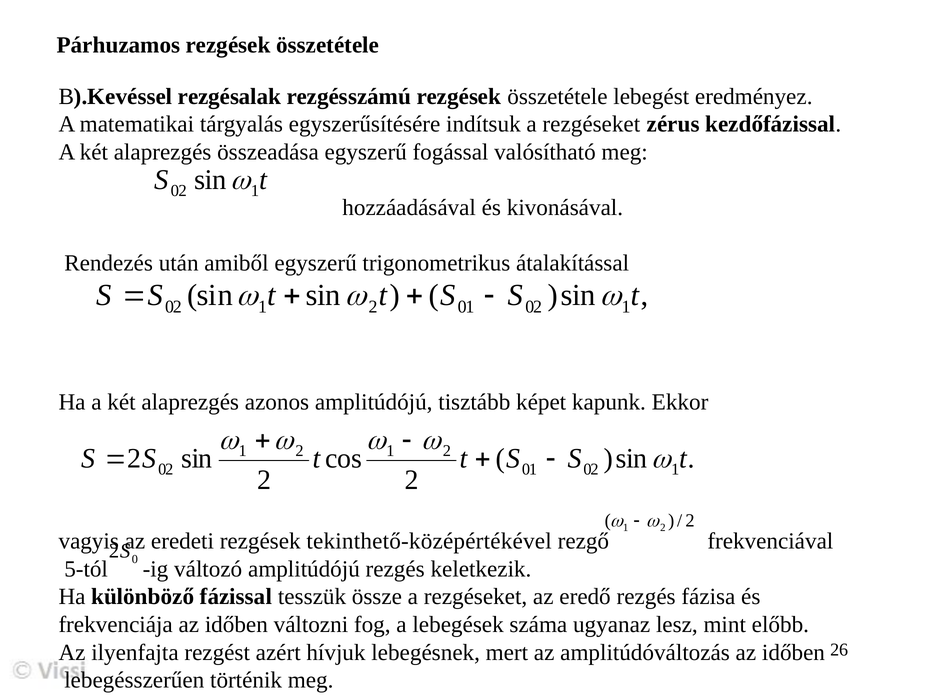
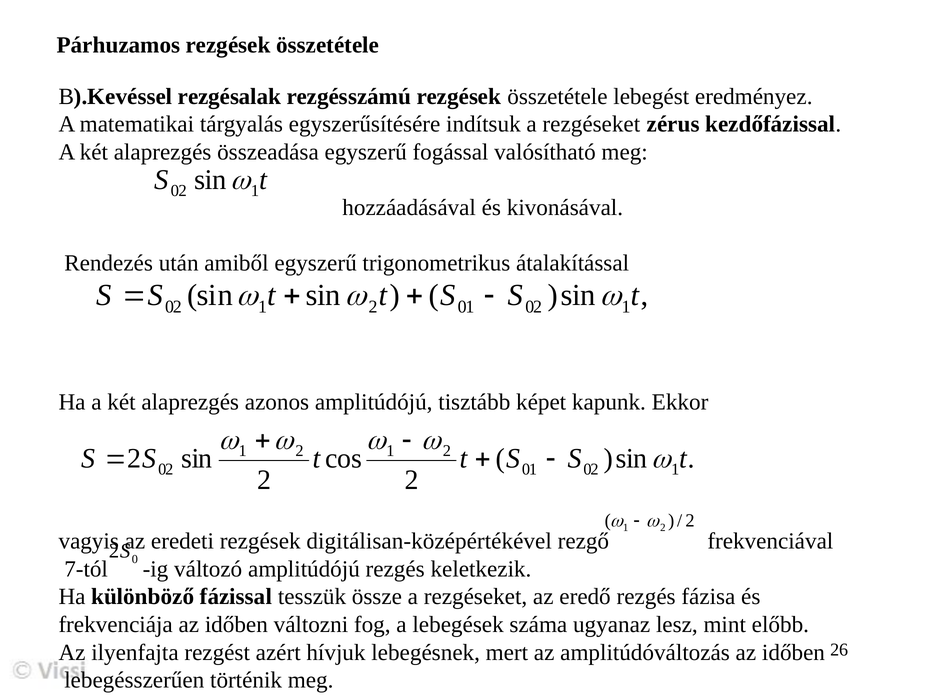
tekinthető-középértékével: tekinthető-középértékével -> digitálisan-középértékével
5-tól: 5-tól -> 7-tól
